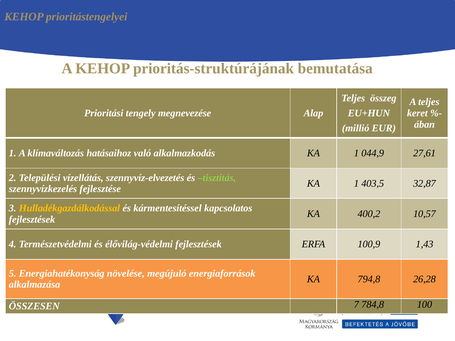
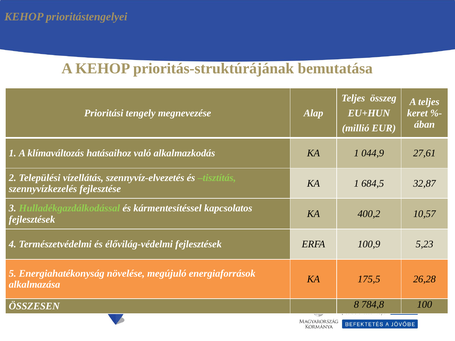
403,5: 403,5 -> 684,5
Hulladékgazdálkodással colour: yellow -> light green
1,43: 1,43 -> 5,23
794,8: 794,8 -> 175,5
7: 7 -> 8
